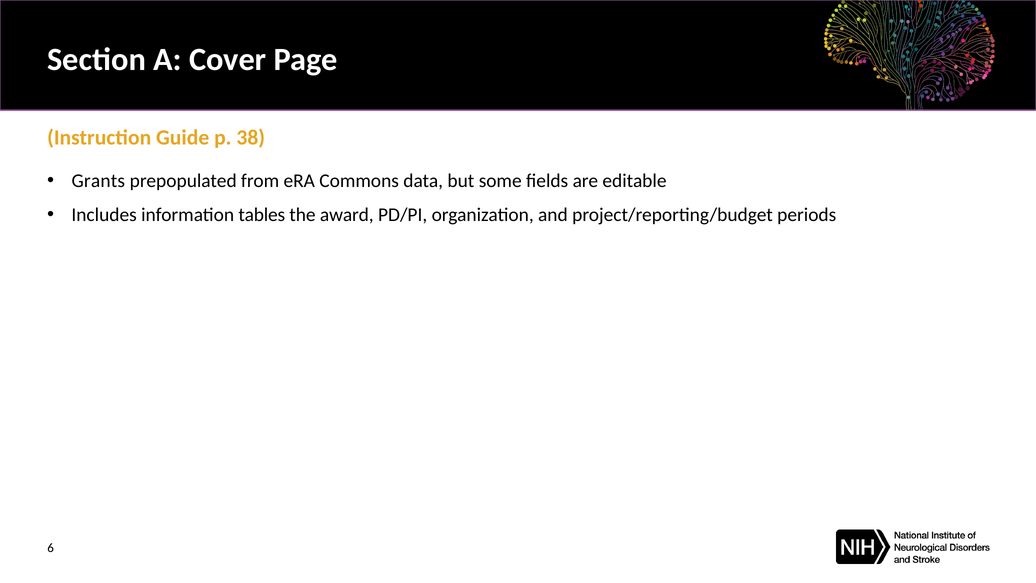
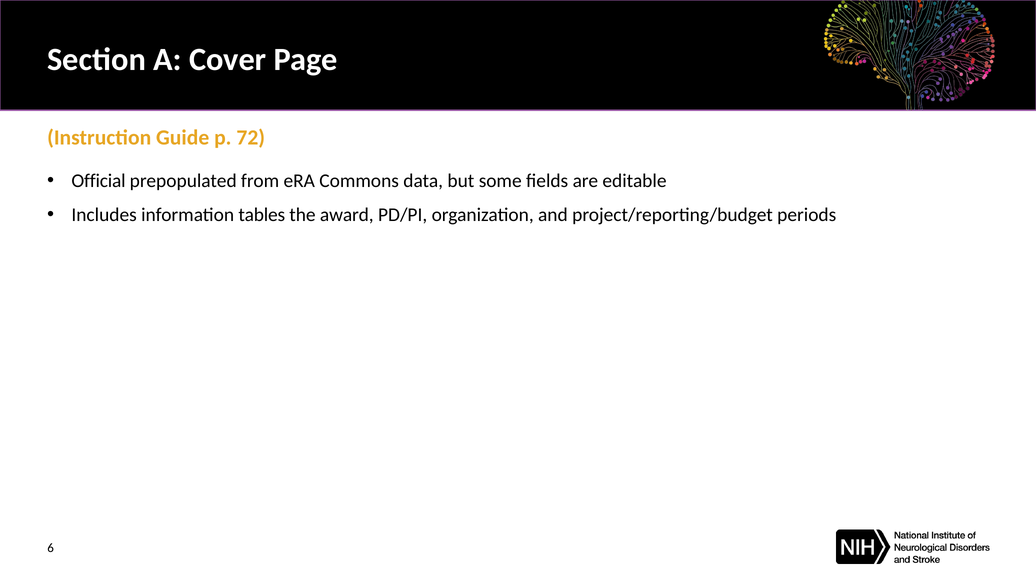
38: 38 -> 72
Grants: Grants -> Official
